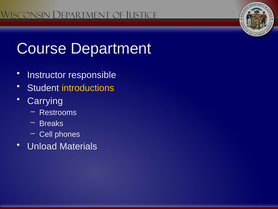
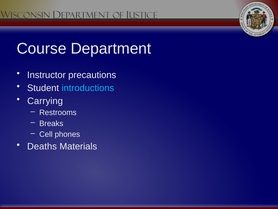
responsible: responsible -> precautions
introductions colour: yellow -> light blue
Unload: Unload -> Deaths
